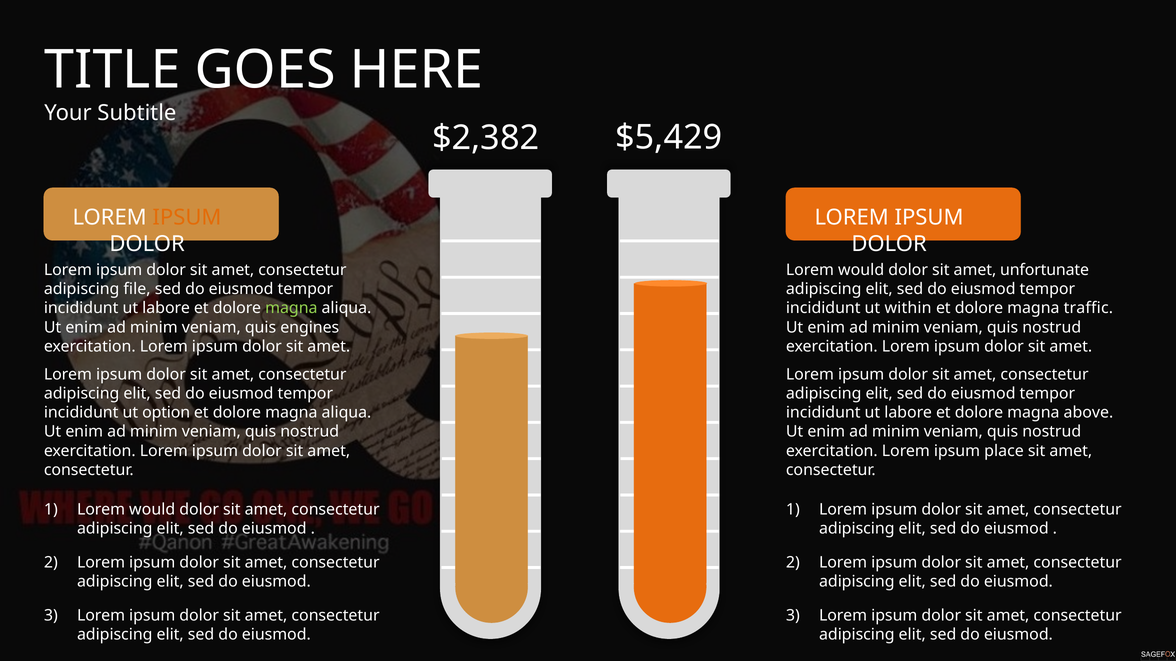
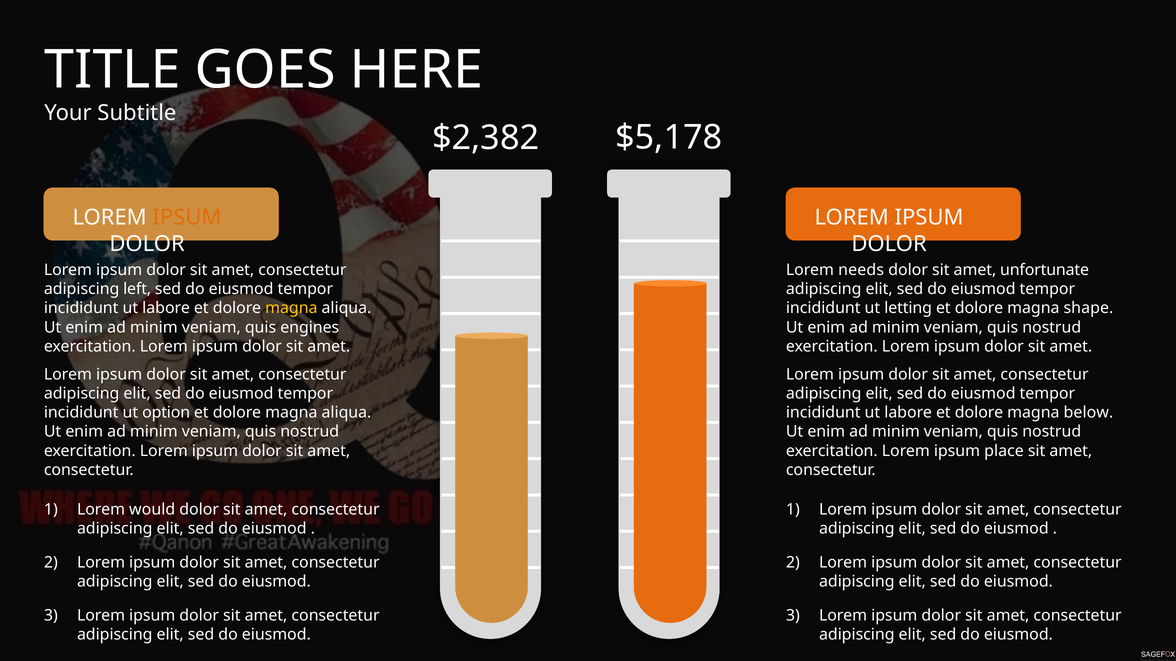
$5,429: $5,429 -> $5,178
would at (861, 270): would -> needs
file: file -> left
magna at (291, 308) colour: light green -> yellow
within: within -> letting
traffic: traffic -> shape
above: above -> below
